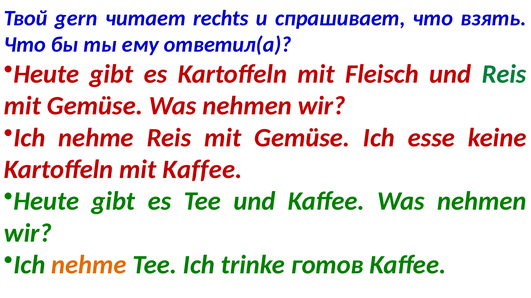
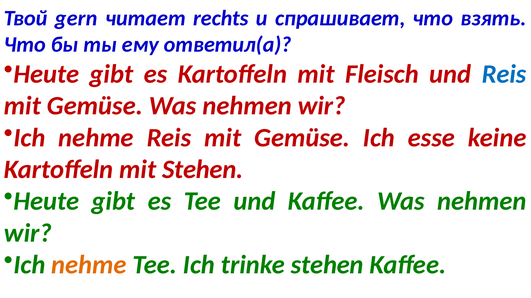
Reis at (504, 74) colour: green -> blue
mit Kaffee: Kaffee -> Stehen
trinke готов: готов -> stehen
